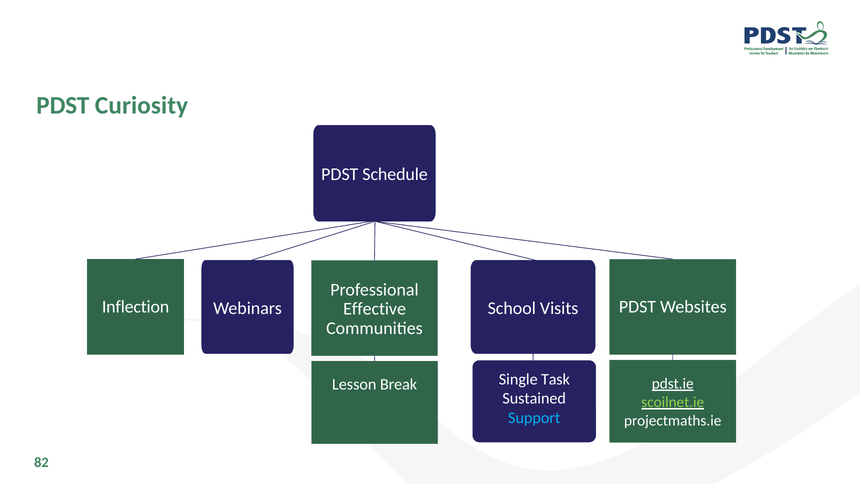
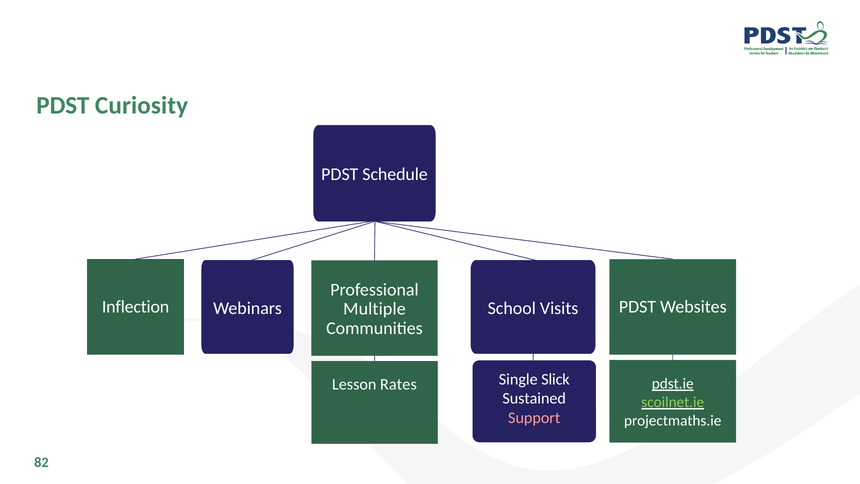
Effective: Effective -> Multiple
Break: Break -> Rates
Task: Task -> Slick
Support colour: light blue -> pink
